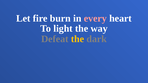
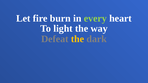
every colour: pink -> light green
